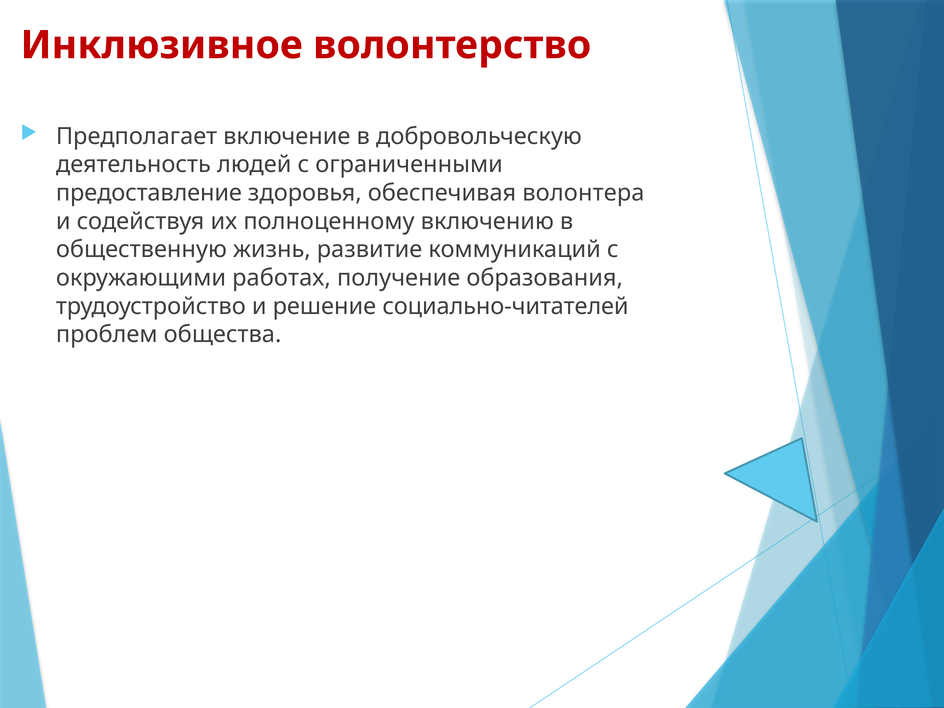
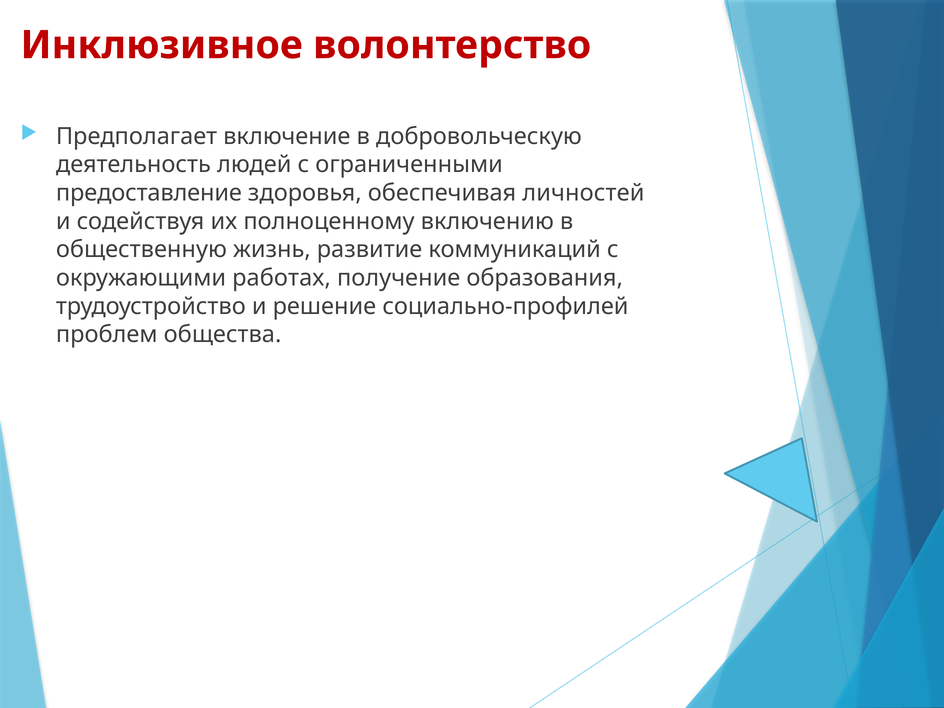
волонтера: волонтера -> личностей
социально-читателей: социально-читателей -> социально-профилей
